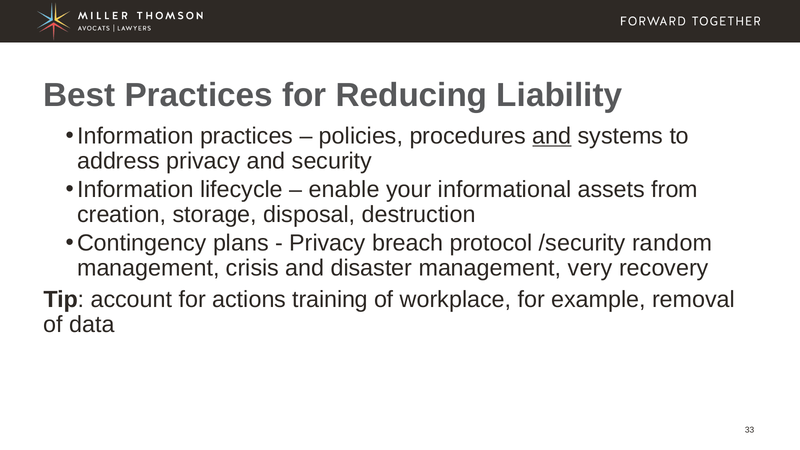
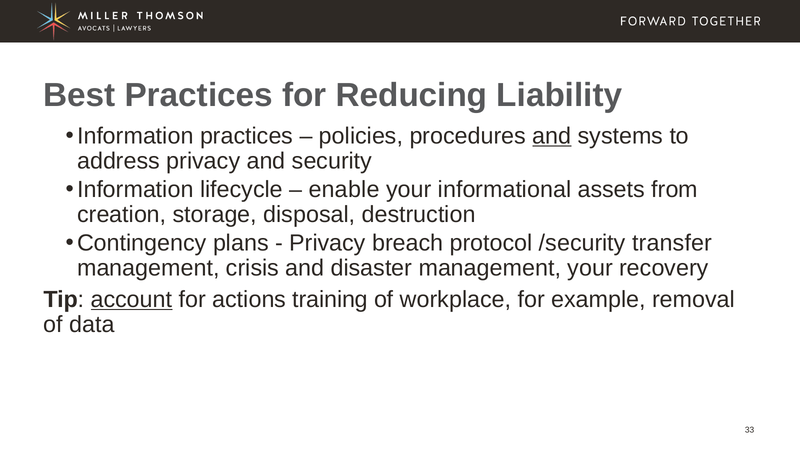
random: random -> transfer
management very: very -> your
account underline: none -> present
